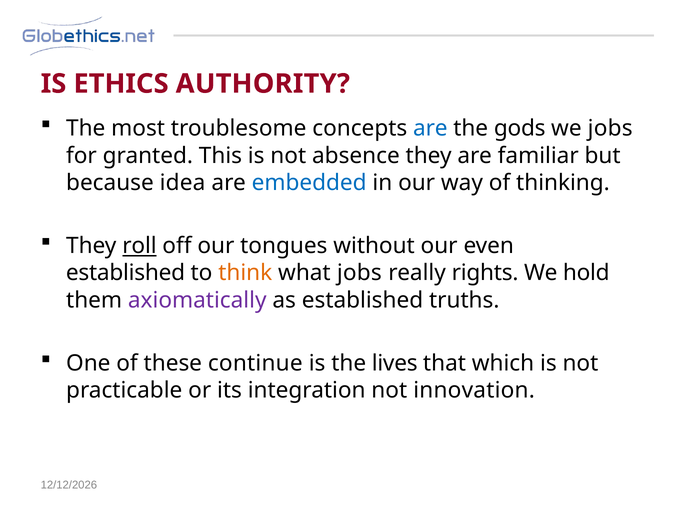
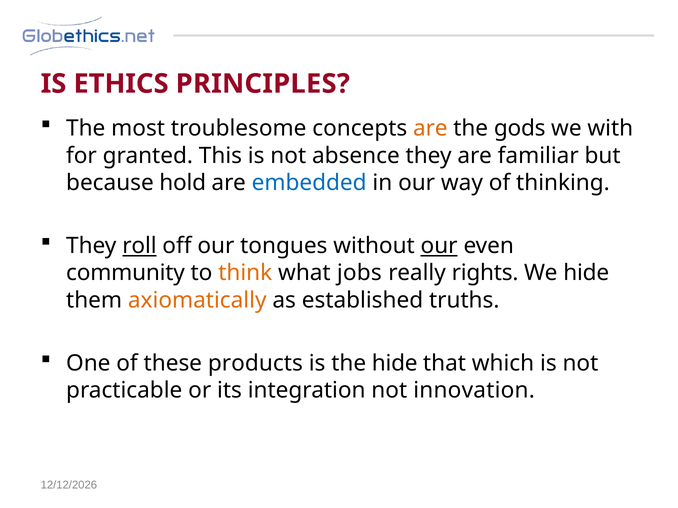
AUTHORITY: AUTHORITY -> PRINCIPLES
are at (430, 129) colour: blue -> orange
we jobs: jobs -> with
idea: idea -> hold
our at (439, 246) underline: none -> present
established at (125, 273): established -> community
We hold: hold -> hide
axiomatically colour: purple -> orange
continue: continue -> products
the lives: lives -> hide
